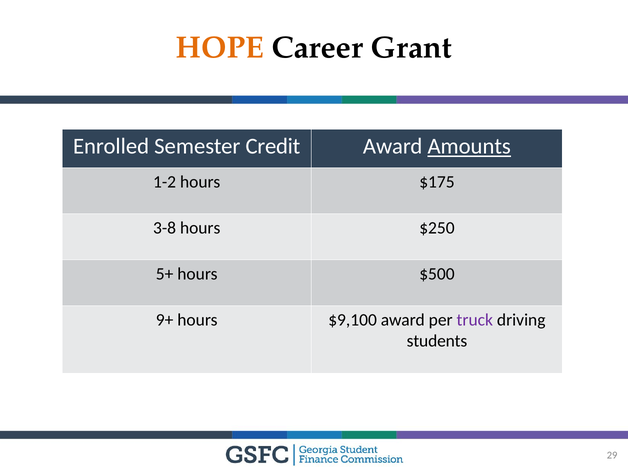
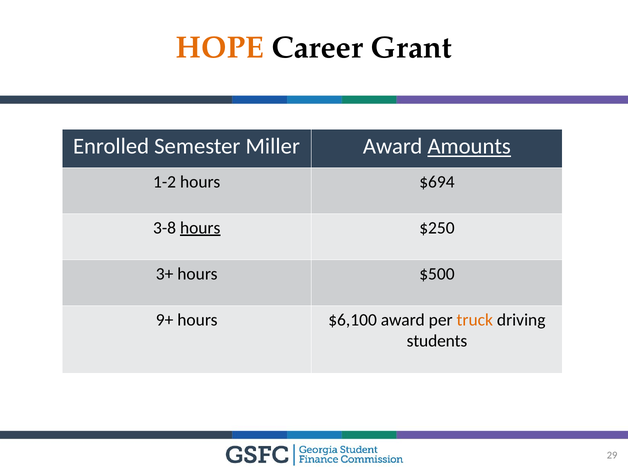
Credit: Credit -> Miller
$175: $175 -> $694
hours at (200, 228) underline: none -> present
5+: 5+ -> 3+
$9,100: $9,100 -> $6,100
truck colour: purple -> orange
